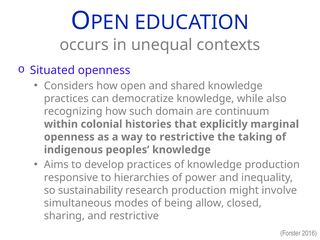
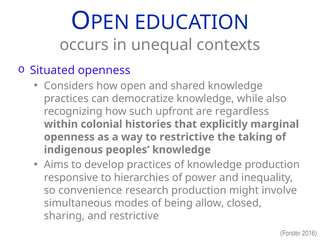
domain: domain -> upfront
continuum: continuum -> regardless
sustainability: sustainability -> convenience
